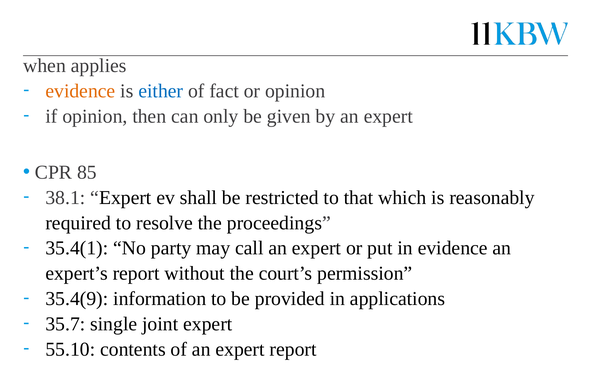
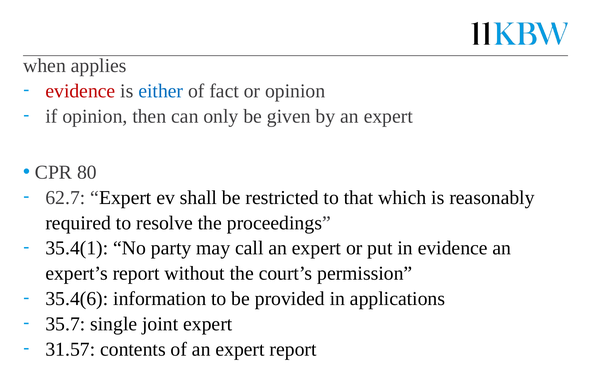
evidence at (80, 91) colour: orange -> red
85: 85 -> 80
38.1: 38.1 -> 62.7
35.4(9: 35.4(9 -> 35.4(6
55.10: 55.10 -> 31.57
